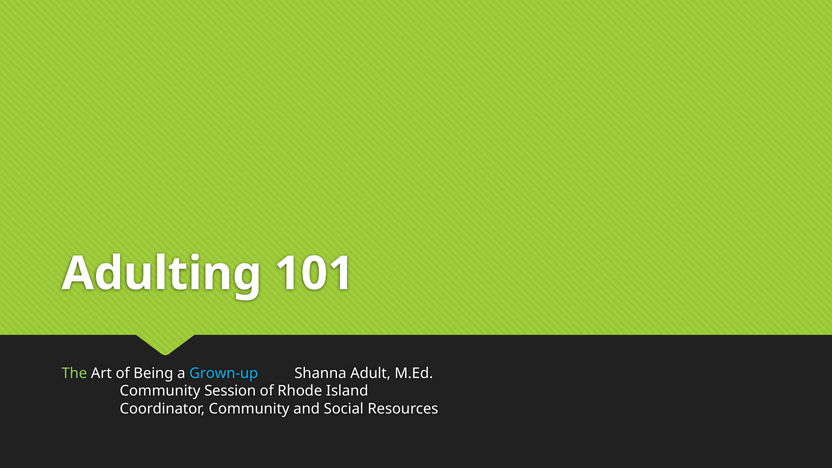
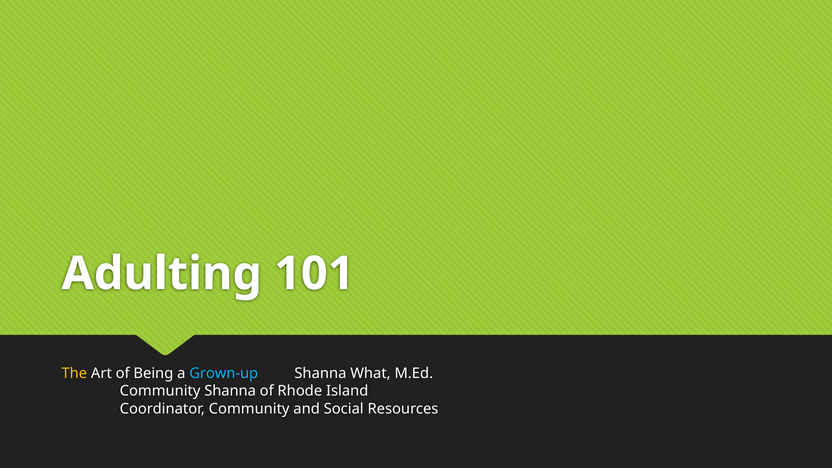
The colour: light green -> yellow
Adult: Adult -> What
Community Session: Session -> Shanna
